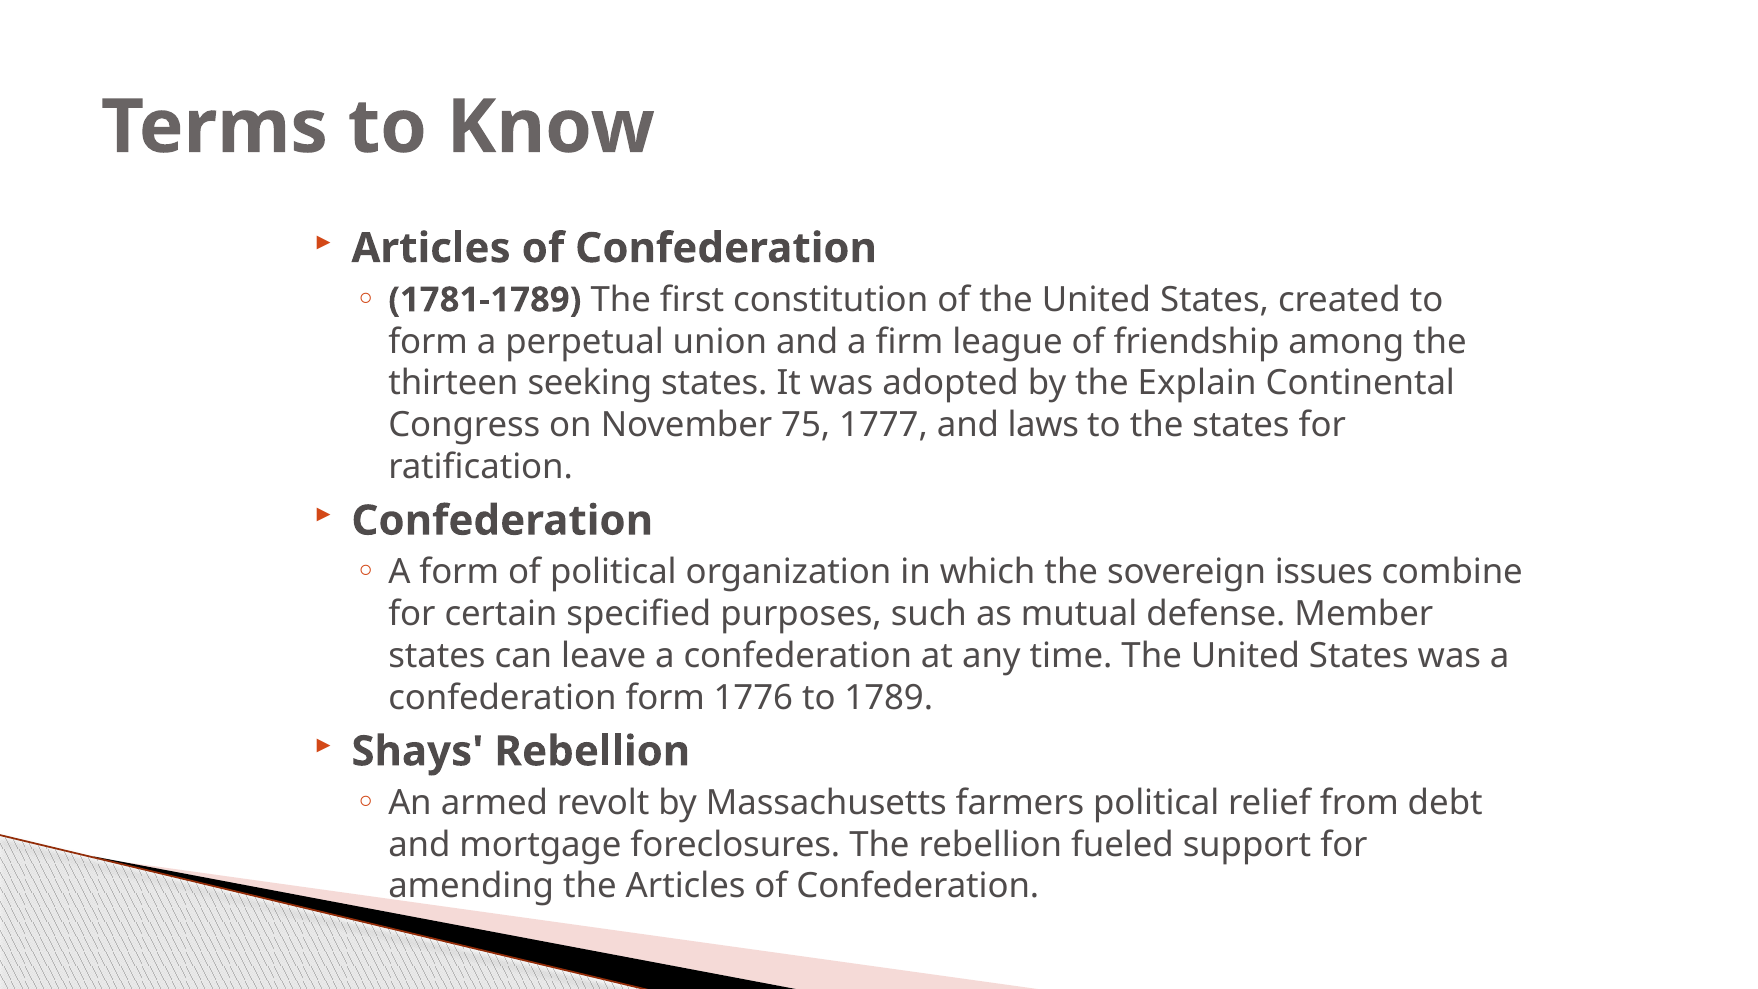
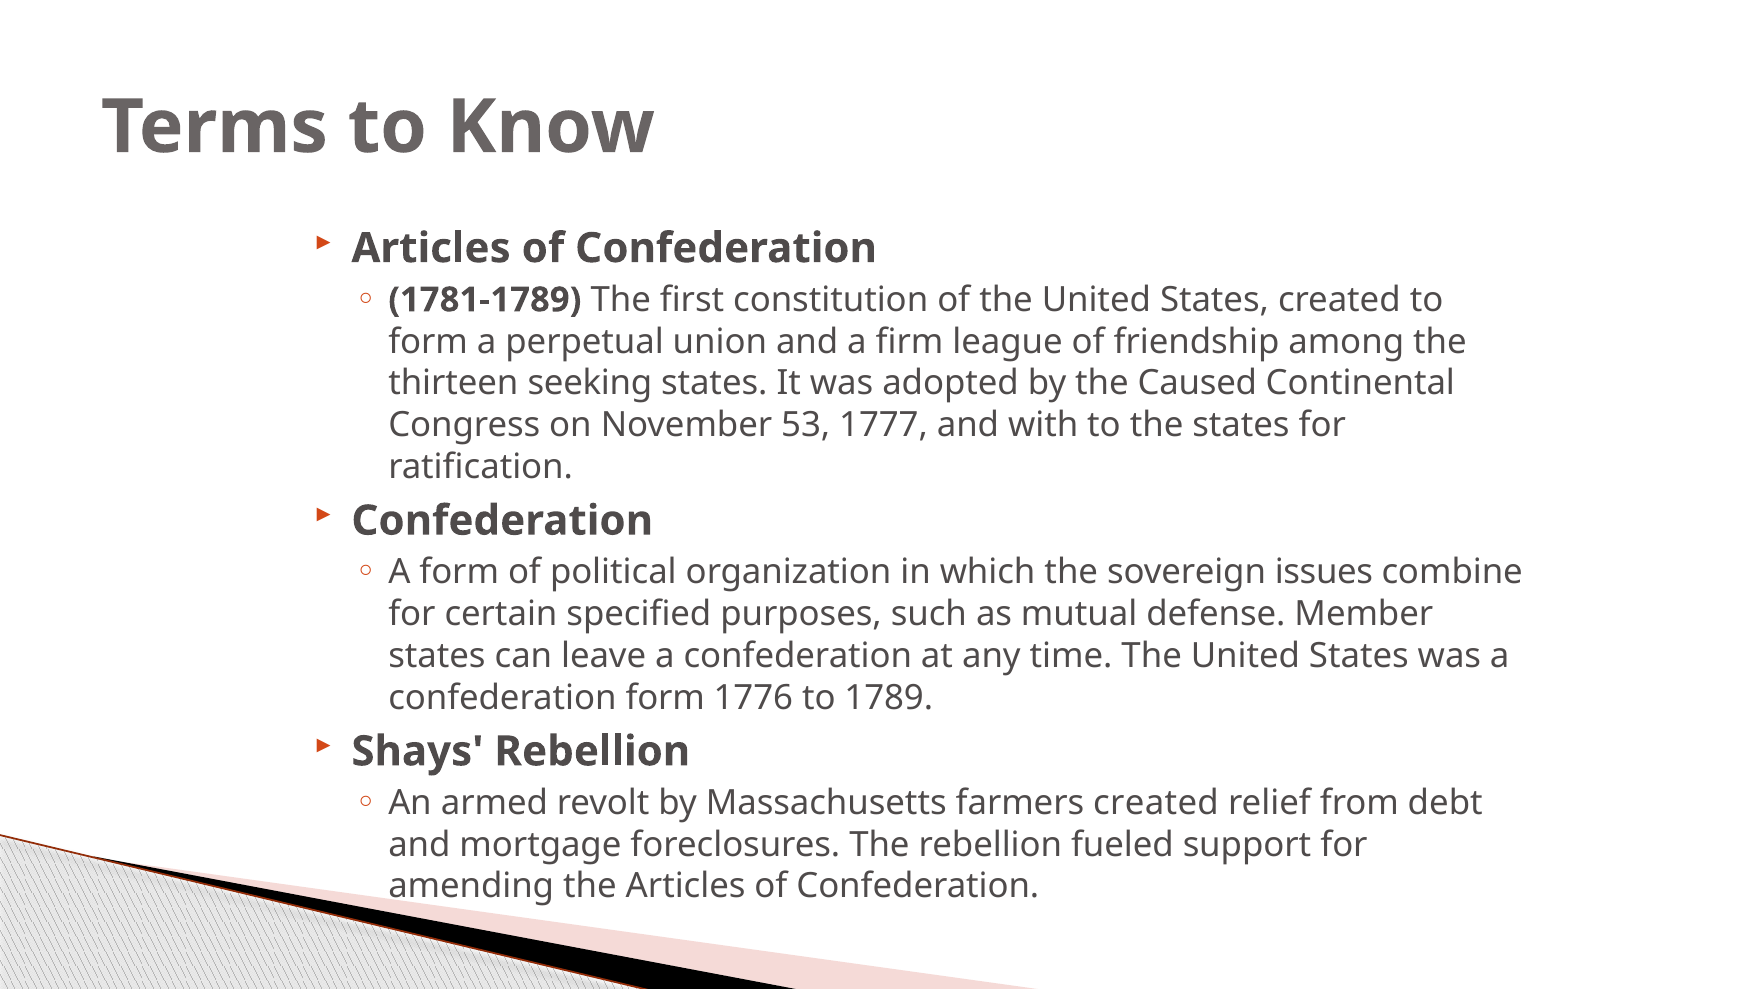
Explain: Explain -> Caused
75: 75 -> 53
laws: laws -> with
farmers political: political -> created
